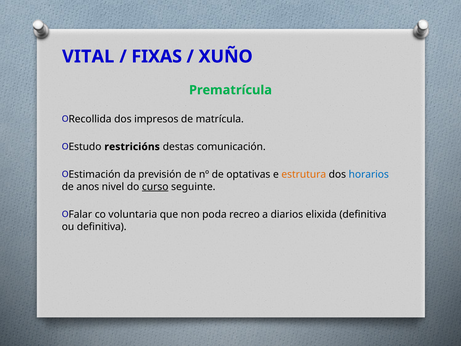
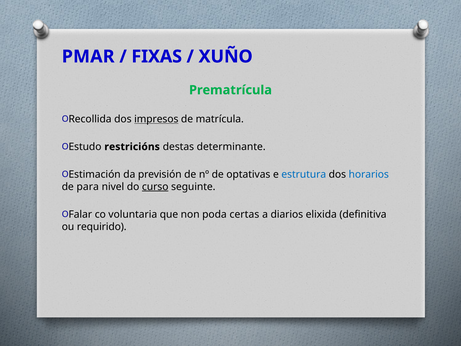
VITAL: VITAL -> PMAR
impresos underline: none -> present
comunicación: comunicación -> determinante
estrutura colour: orange -> blue
anos: anos -> para
recreo: recreo -> certas
ou definitiva: definitiva -> requirido
